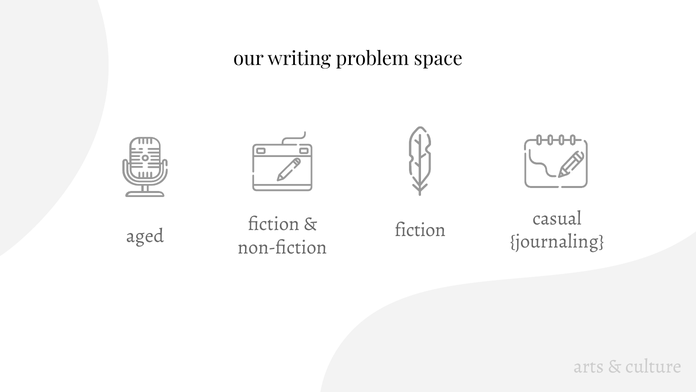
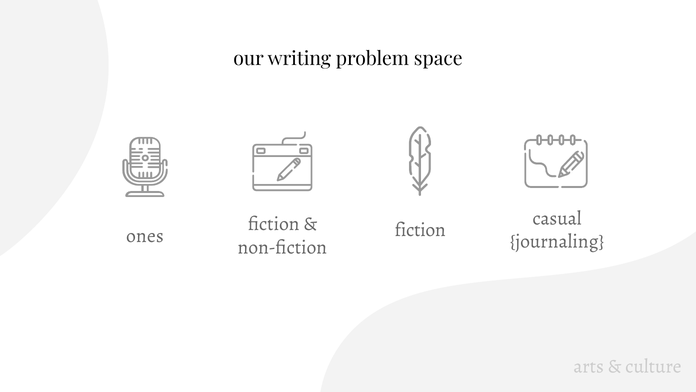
aged: aged -> ones
